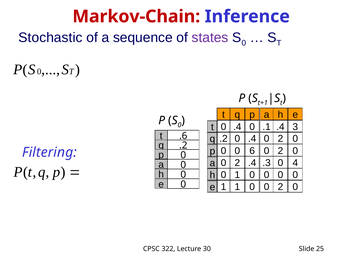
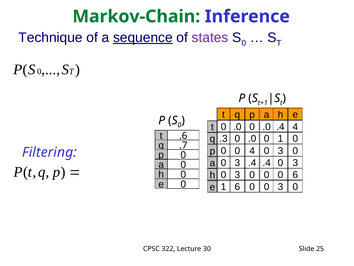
Markov-Chain colour: red -> green
Stochastic: Stochastic -> Technique
sequence underline: none -> present
.4 at (237, 127): .4 -> .0
.1 at (267, 127): .1 -> .0
.4 3: 3 -> 4
.2 at (223, 138): .2 -> .3
.4 at (252, 138): .4 -> .0
2 at (280, 138): 2 -> 1
.2 at (183, 145): .2 -> .7
0 6: 6 -> 4
2 at (280, 151): 2 -> 3
2 at (237, 163): 2 -> 3
.3 at (267, 163): .3 -> .4
4 at (295, 163): 4 -> 3
1 at (237, 174): 1 -> 3
0 at (295, 174): 0 -> 6
1 1: 1 -> 6
2 at (280, 187): 2 -> 3
